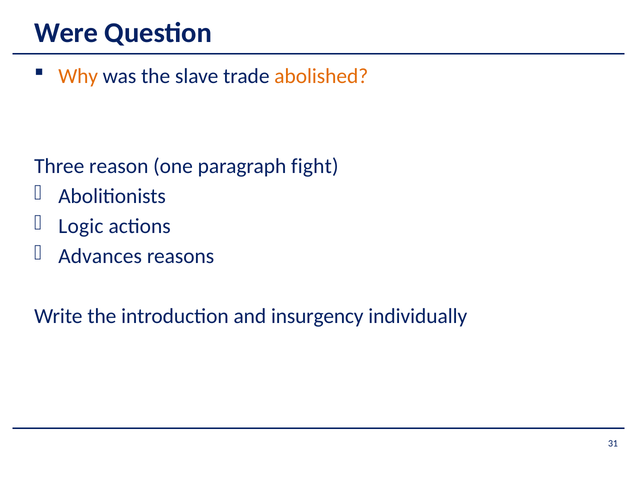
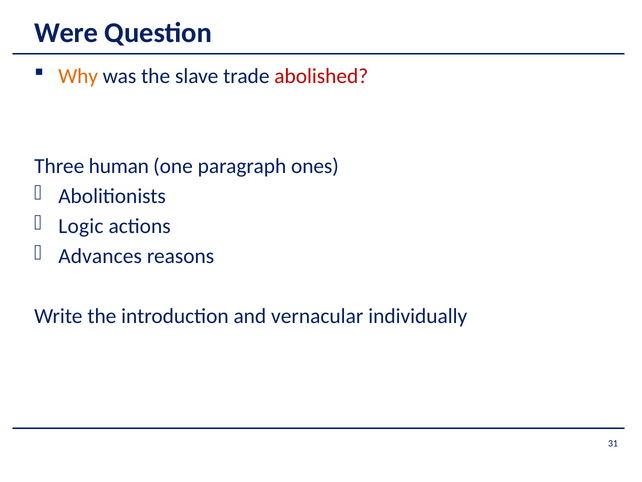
abolished colour: orange -> red
reason: reason -> human
fight: fight -> ones
insurgency: insurgency -> vernacular
